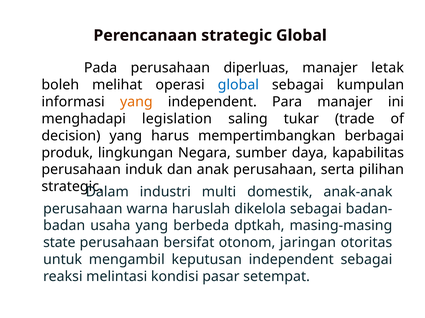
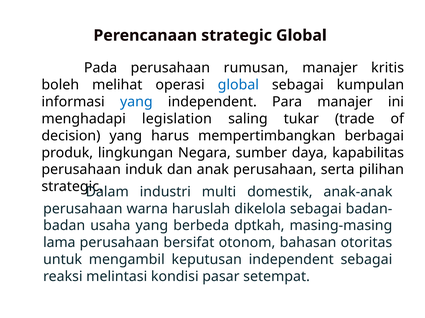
diperluas: diperluas -> rumusan
letak: letak -> kritis
yang at (136, 102) colour: orange -> blue
state: state -> lama
jaringan: jaringan -> bahasan
